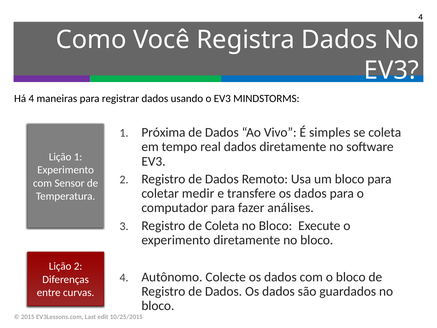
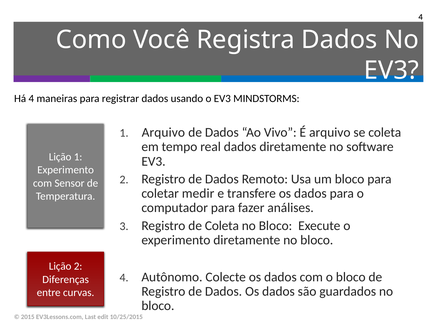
1 Próxima: Próxima -> Arquivo
É simples: simples -> arquivo
